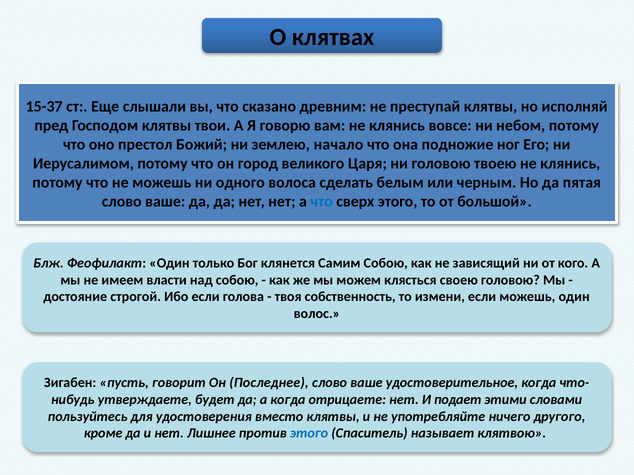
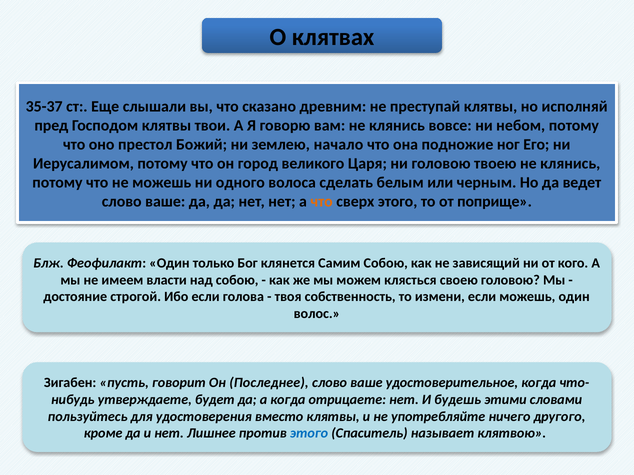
15-37: 15-37 -> 35-37
пятая: пятая -> ведет
что at (322, 202) colour: blue -> orange
большой: большой -> поприще
подает: подает -> будешь
